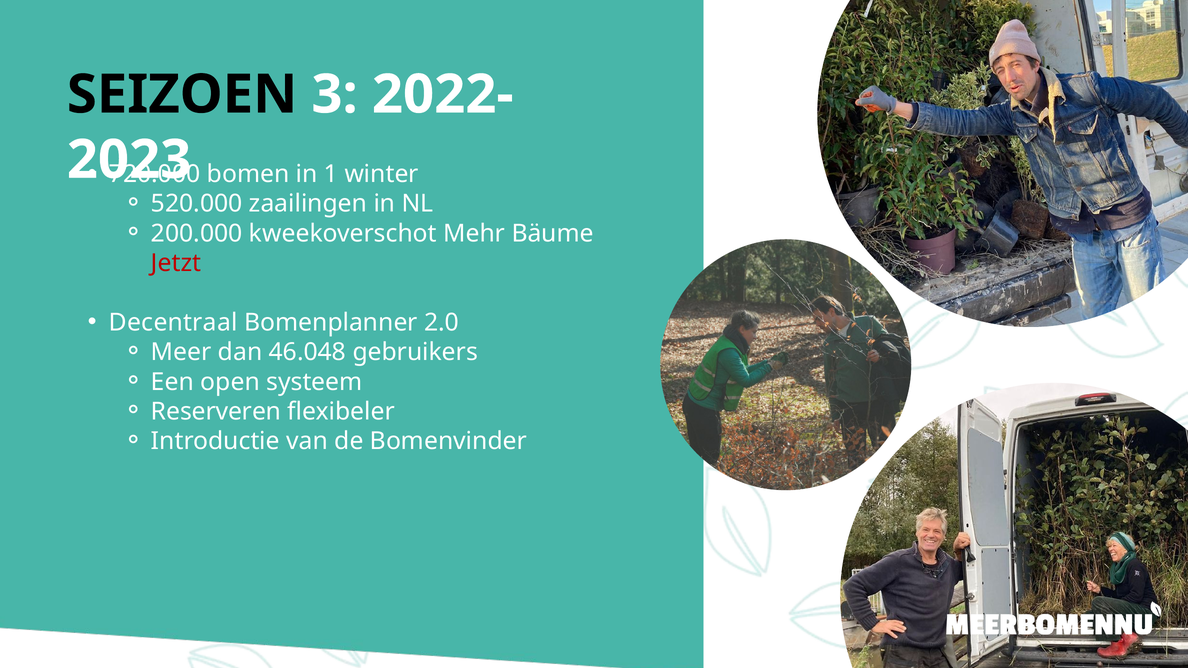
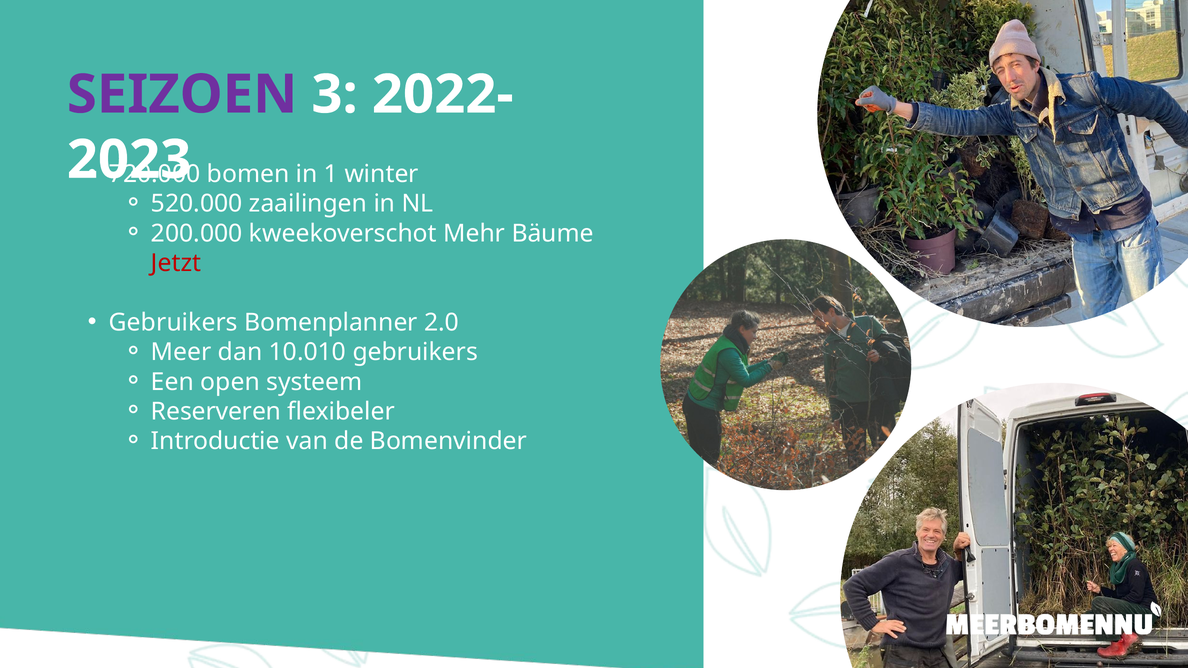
SEIZOEN colour: black -> purple
Decentraal at (173, 323): Decentraal -> Gebruikers
46.048: 46.048 -> 10.010
